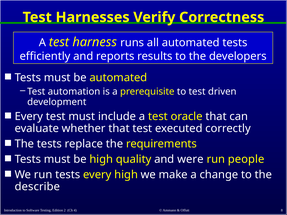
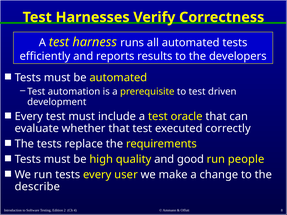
were: were -> good
every high: high -> user
